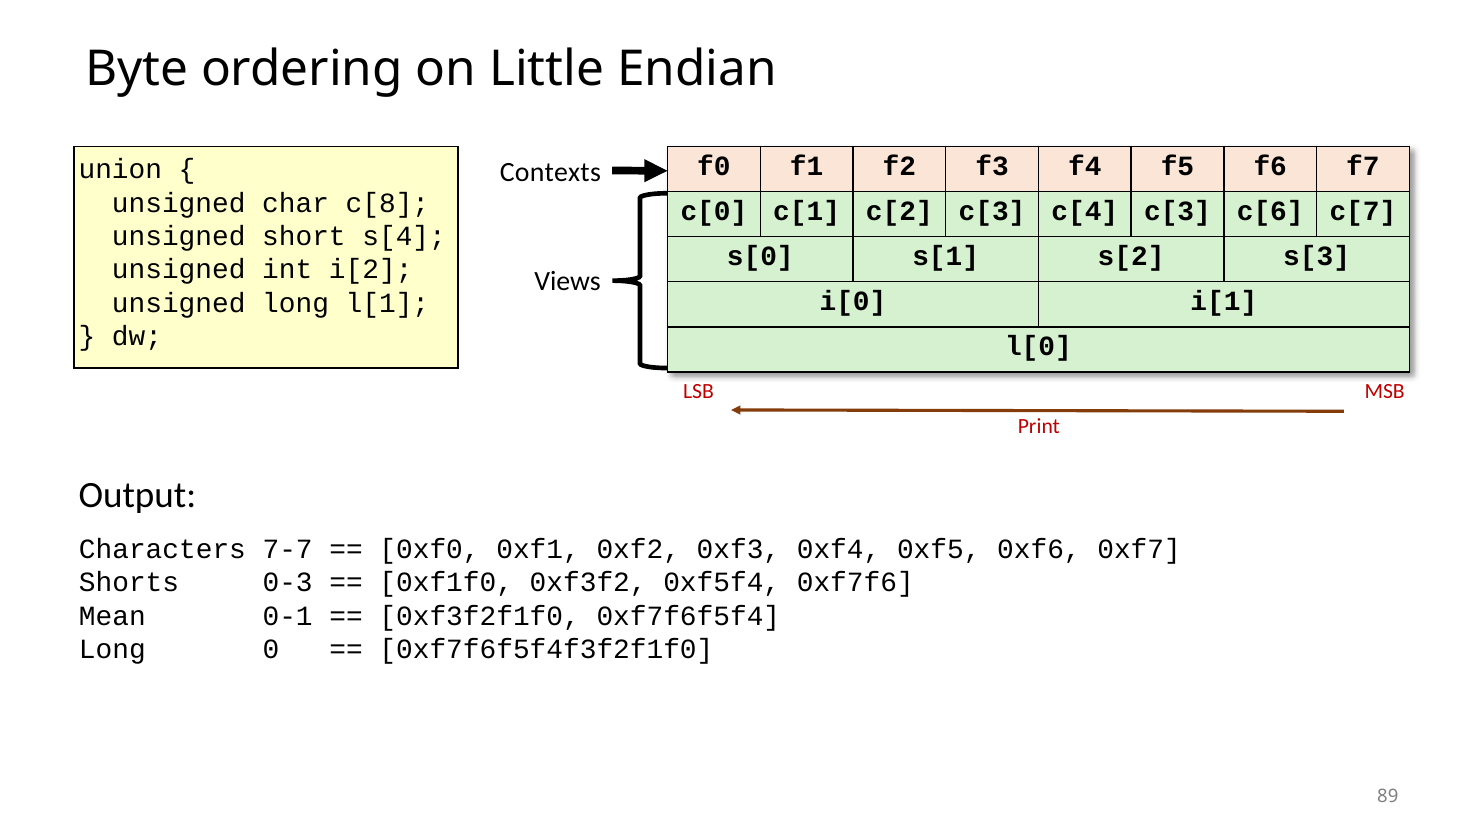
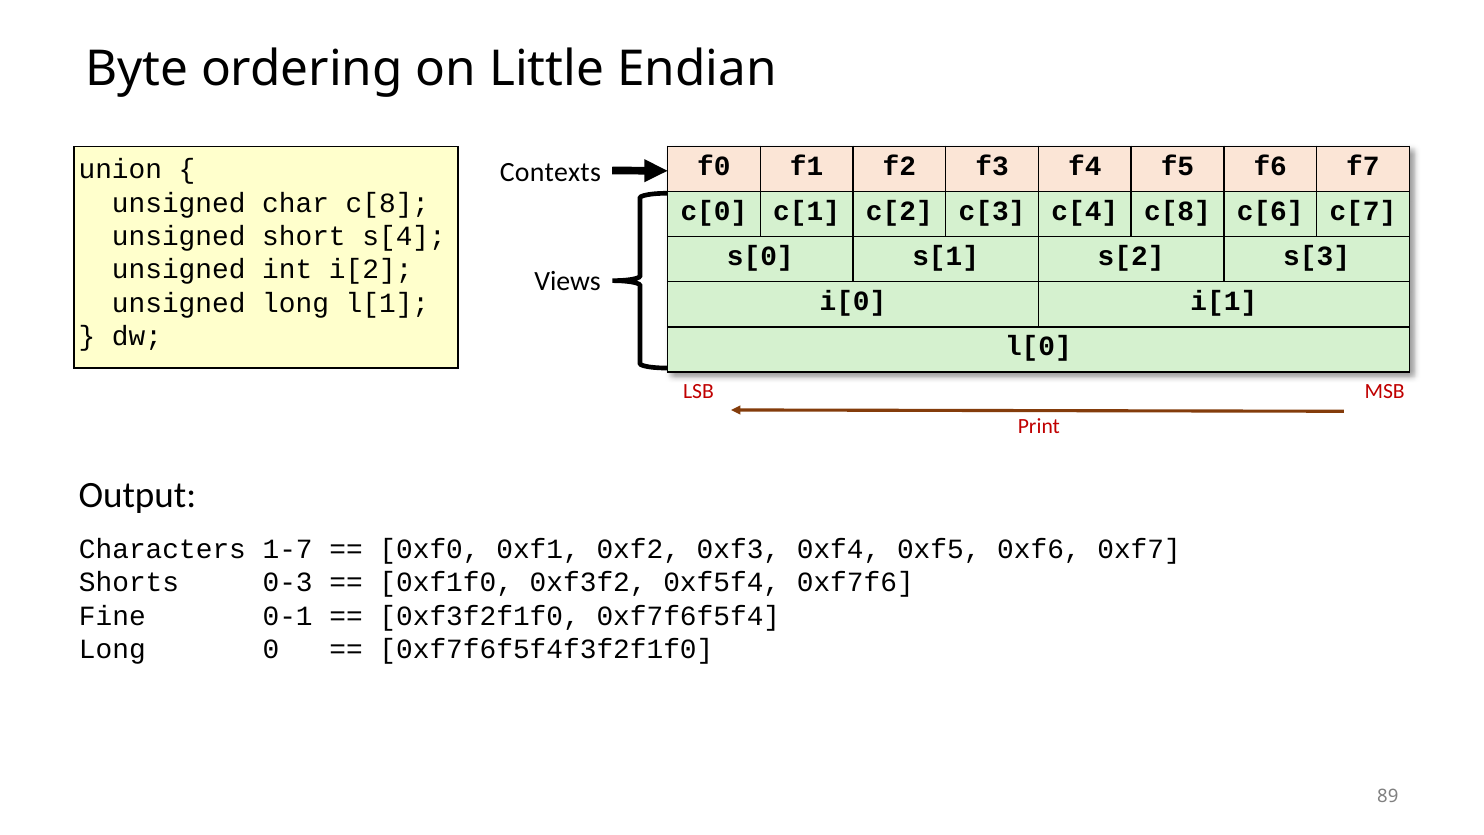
c[4 c[3: c[3 -> c[8
7-7: 7-7 -> 1-7
Mean: Mean -> Fine
